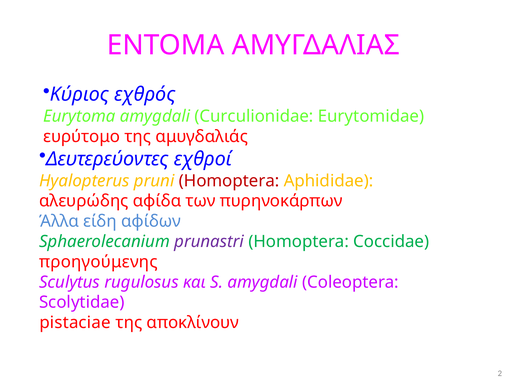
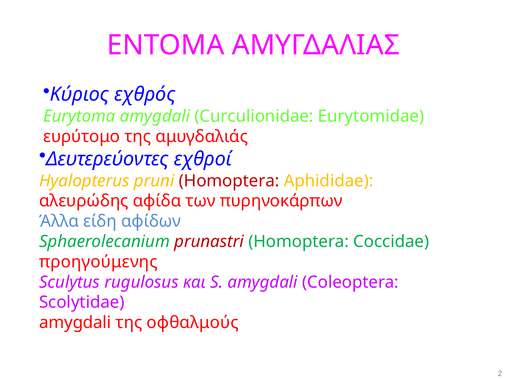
prunastri colour: purple -> red
pistaciae at (75, 323): pistaciae -> amygdali
αποκλίνουν: αποκλίνουν -> οφθαλμούς
